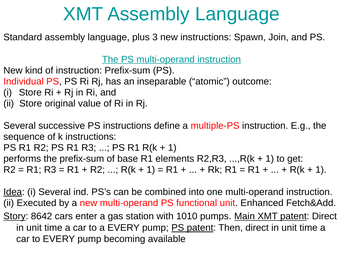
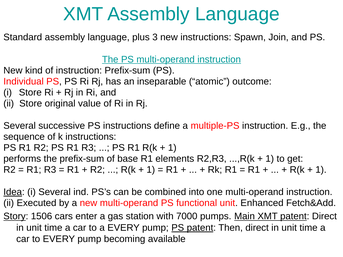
8642: 8642 -> 1506
1010: 1010 -> 7000
